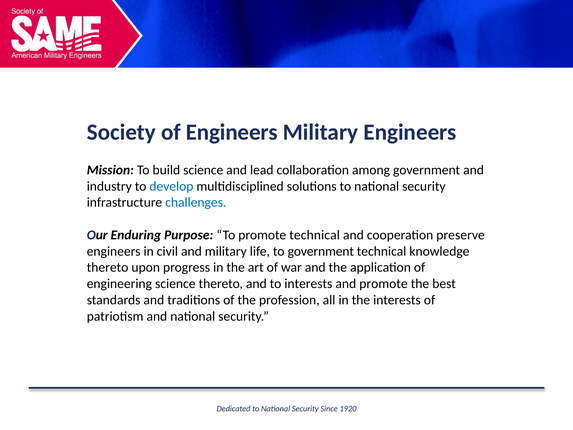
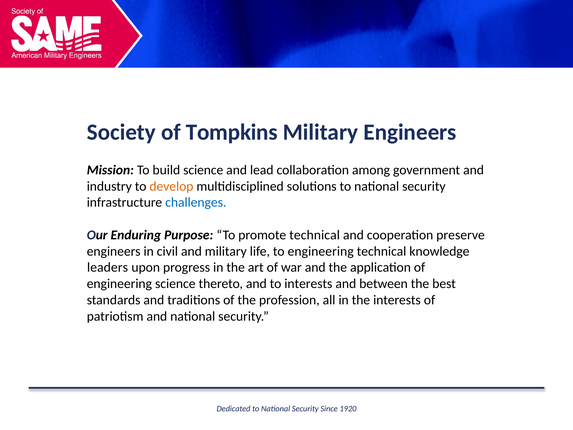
of Engineers: Engineers -> Tompkins
develop colour: blue -> orange
to government: government -> engineering
thereto at (108, 267): thereto -> leaders
and promote: promote -> between
